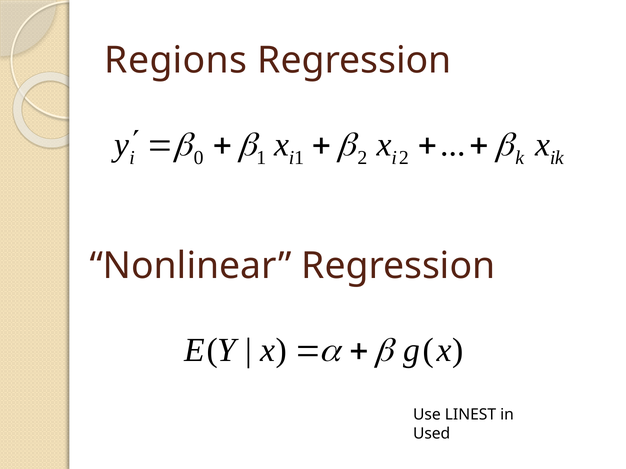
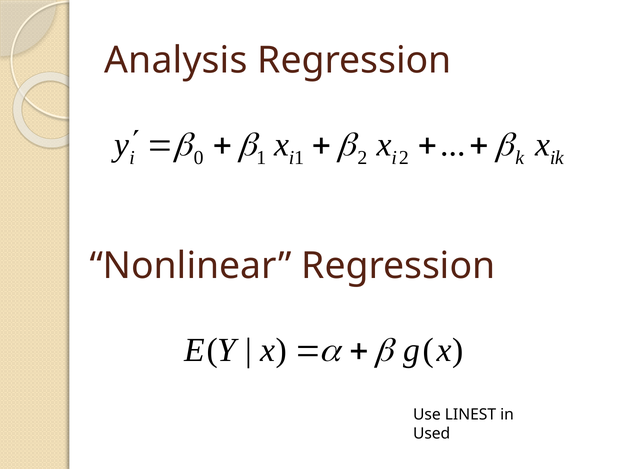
Regions: Regions -> Analysis
